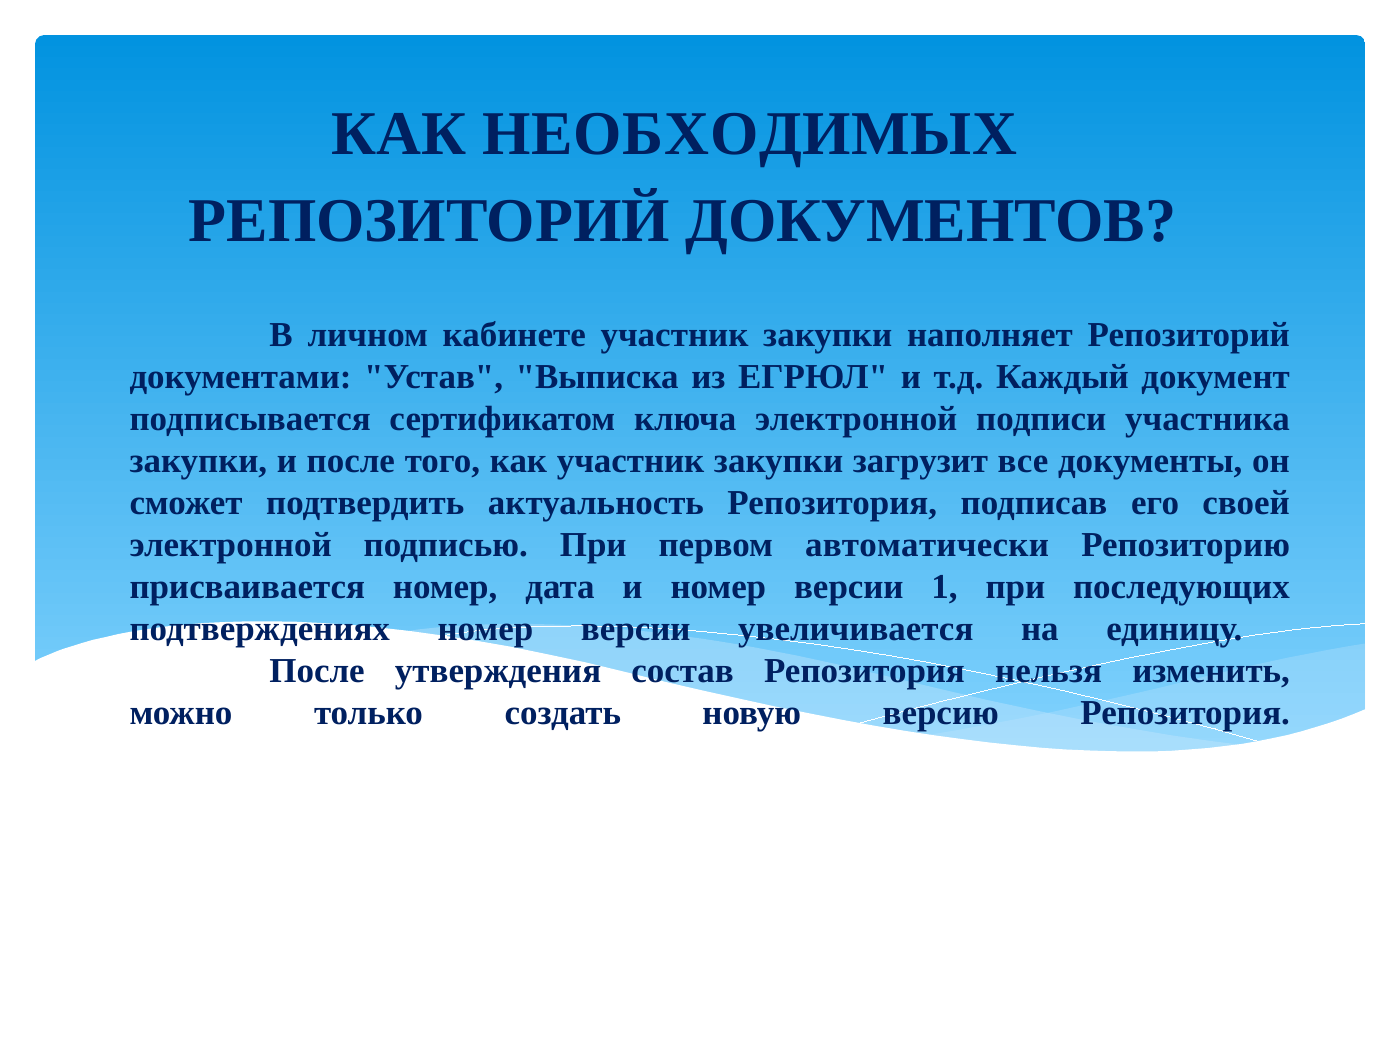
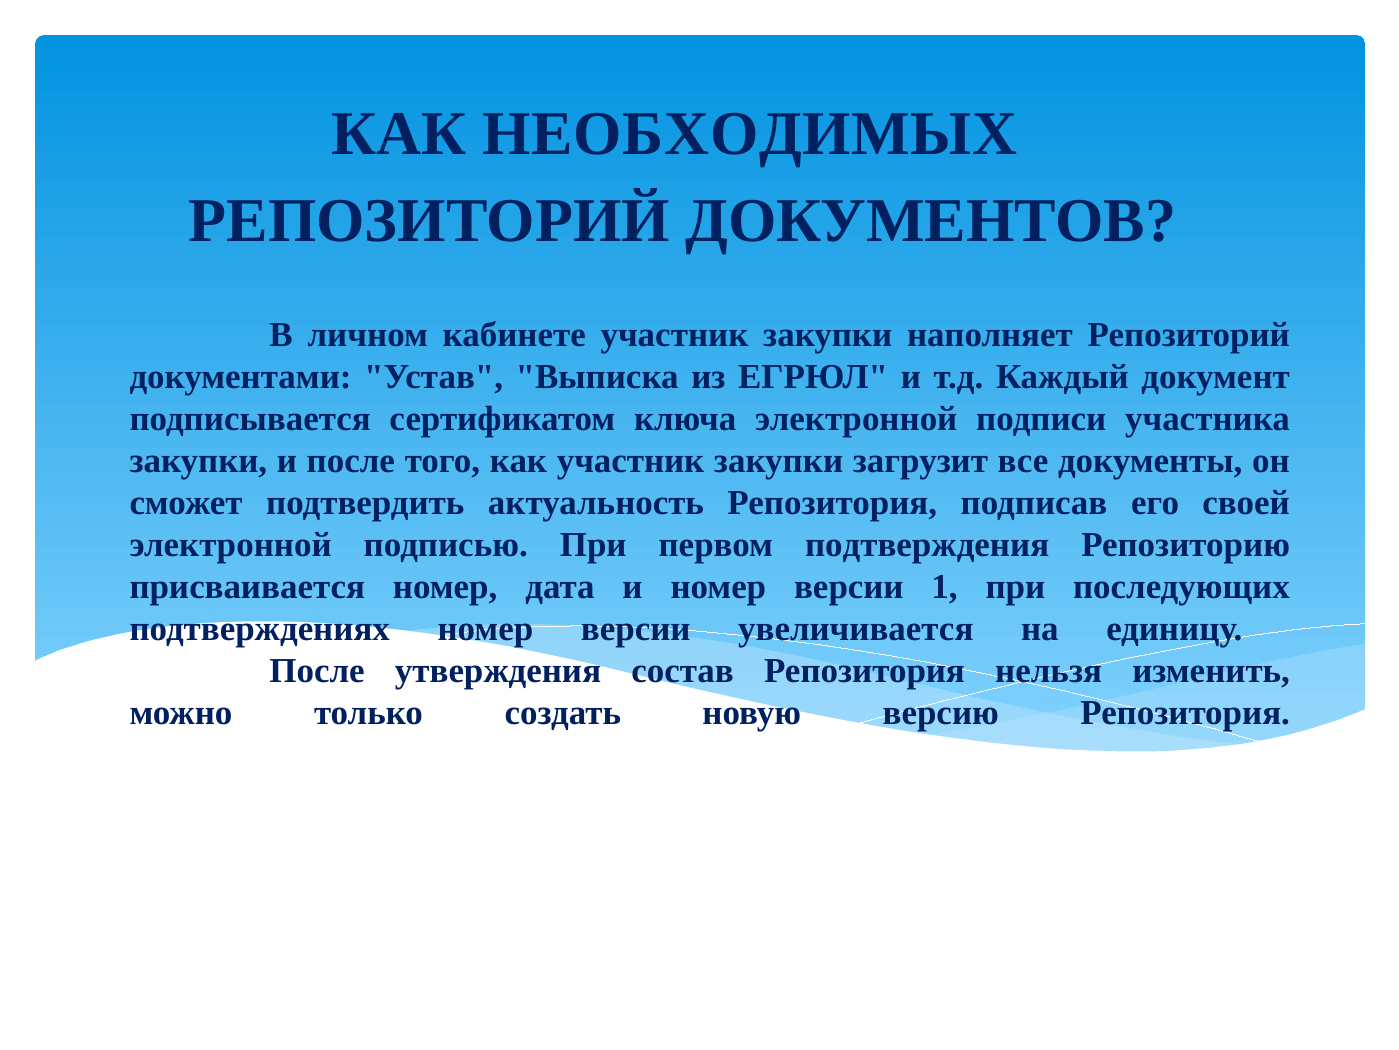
автоматически: автоматически -> подтверждения
